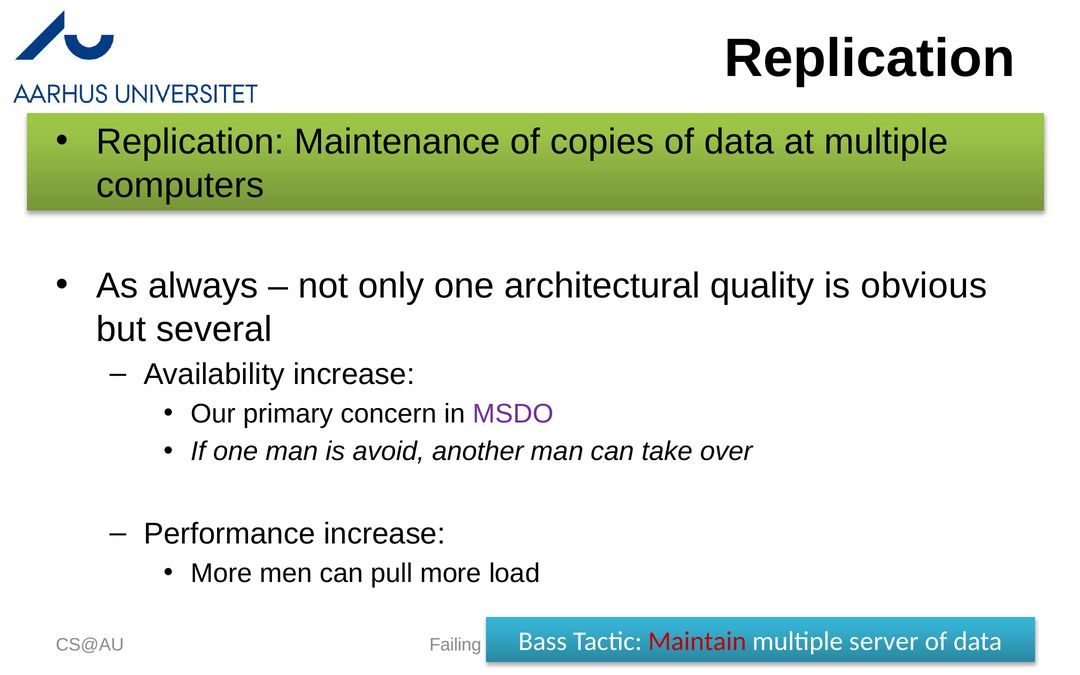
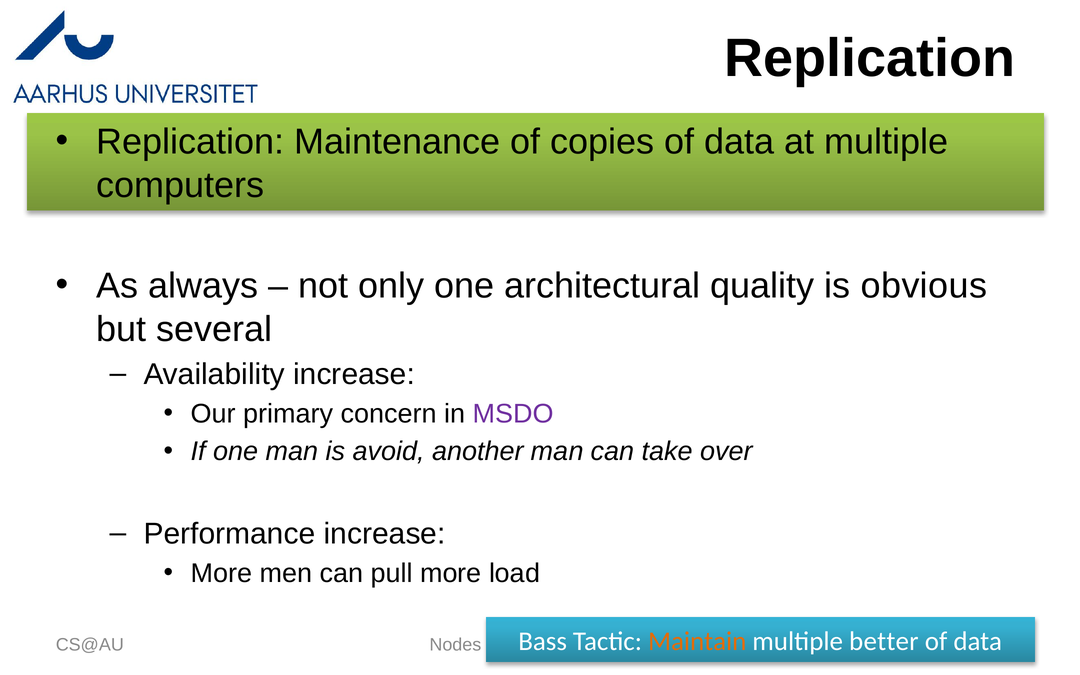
Maintain colour: red -> orange
server: server -> better
Failing: Failing -> Nodes
